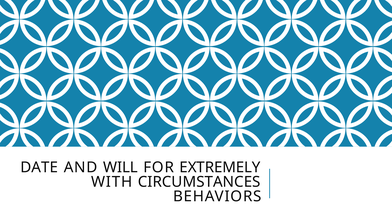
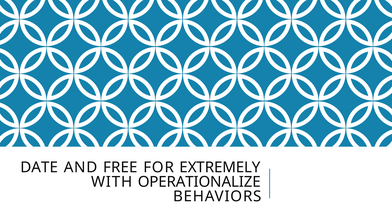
WILL: WILL -> FREE
CIRCUMSTANCES: CIRCUMSTANCES -> OPERATIONALIZE
